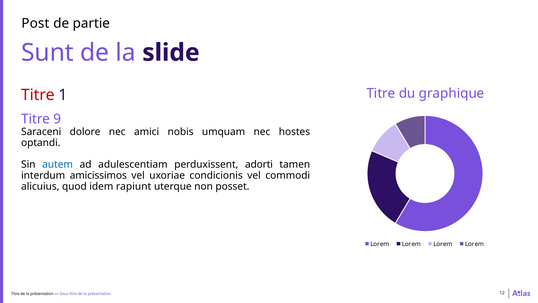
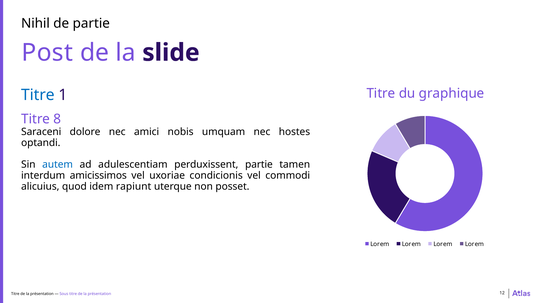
Post: Post -> Nihil
Sunt: Sunt -> Post
Titre at (38, 95) colour: red -> blue
9: 9 -> 8
perduxissent adorti: adorti -> partie
